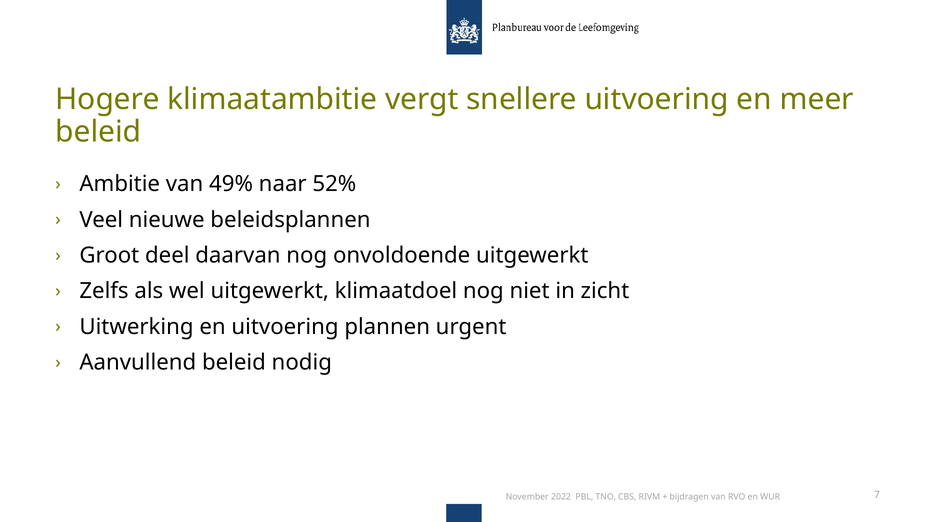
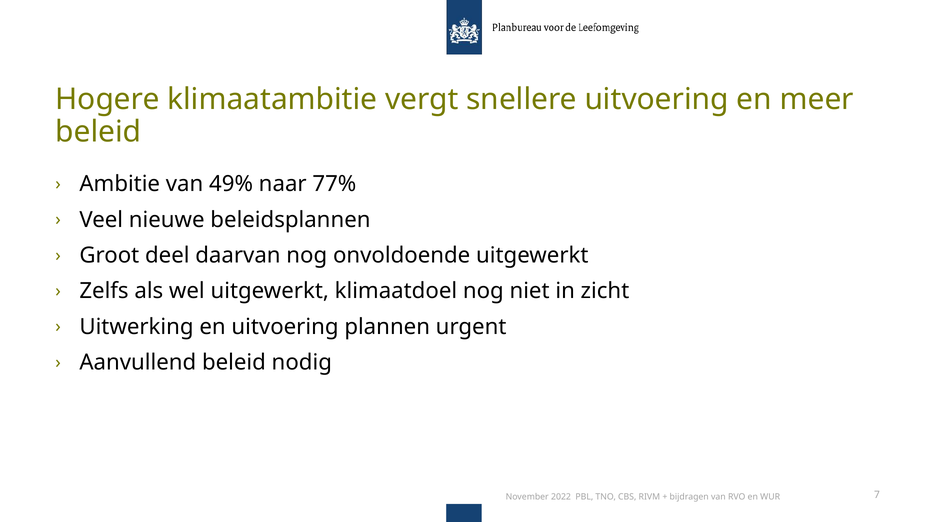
52%: 52% -> 77%
